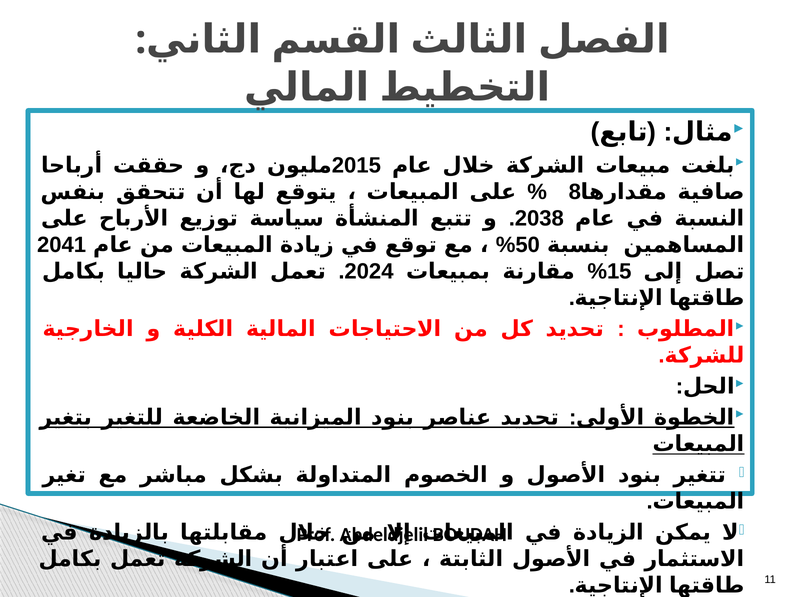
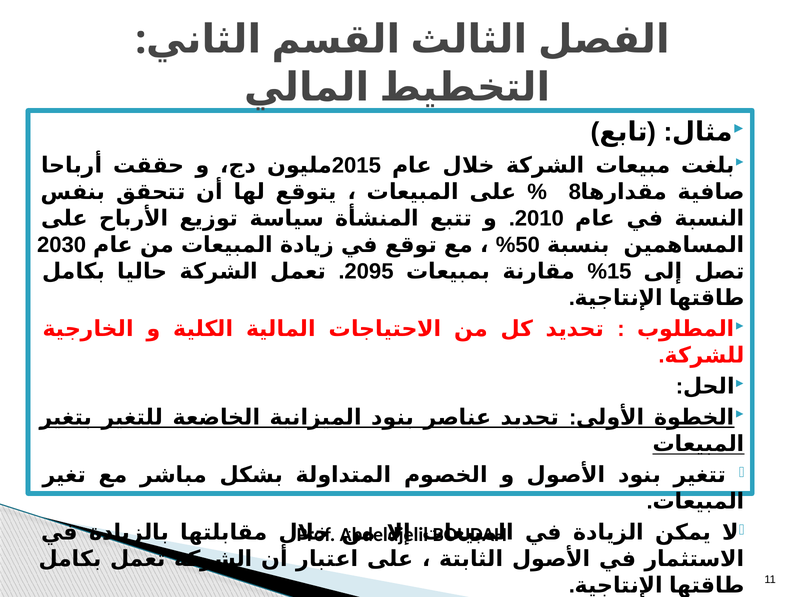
2038: 2038 -> 2010
2041: 2041 -> 2030
2024: 2024 -> 2095
